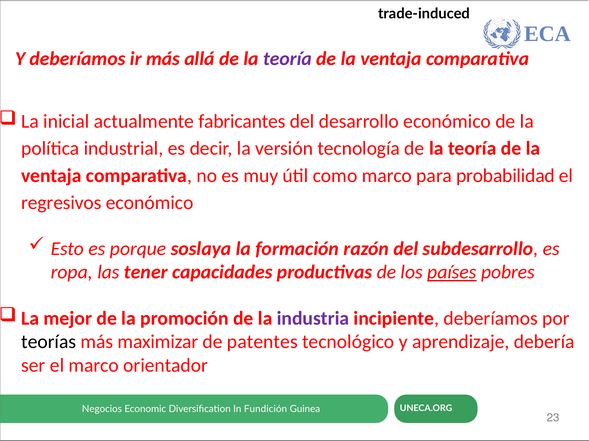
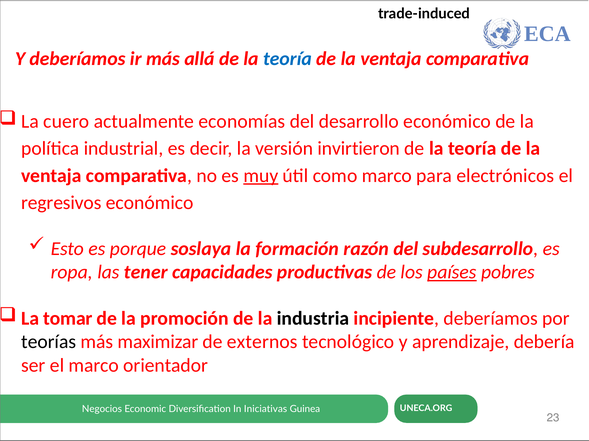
teoría at (287, 59) colour: purple -> blue
inicial: inicial -> cuero
fabricantes: fabricantes -> economías
tecnología: tecnología -> invirtieron
muy underline: none -> present
probabilidad: probabilidad -> electrónicos
mejor: mejor -> tomar
industria colour: purple -> black
patentes: patentes -> externos
Fundición: Fundición -> Iniciativas
